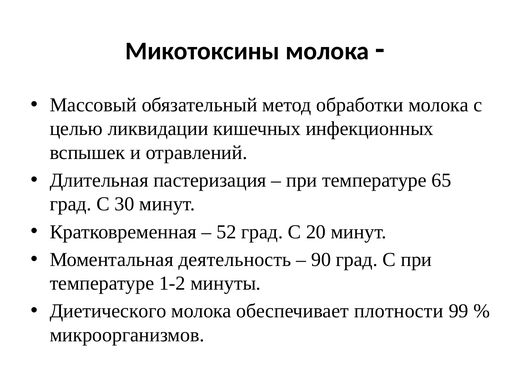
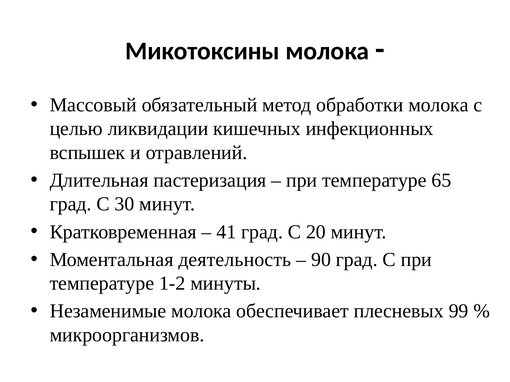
52: 52 -> 41
Диетического: Диетического -> Незаменимые
плотности: плотности -> плесневых
